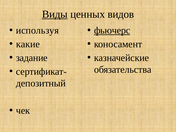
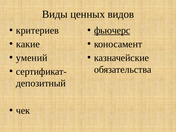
Виды underline: present -> none
используя: используя -> критериев
задание: задание -> умений
